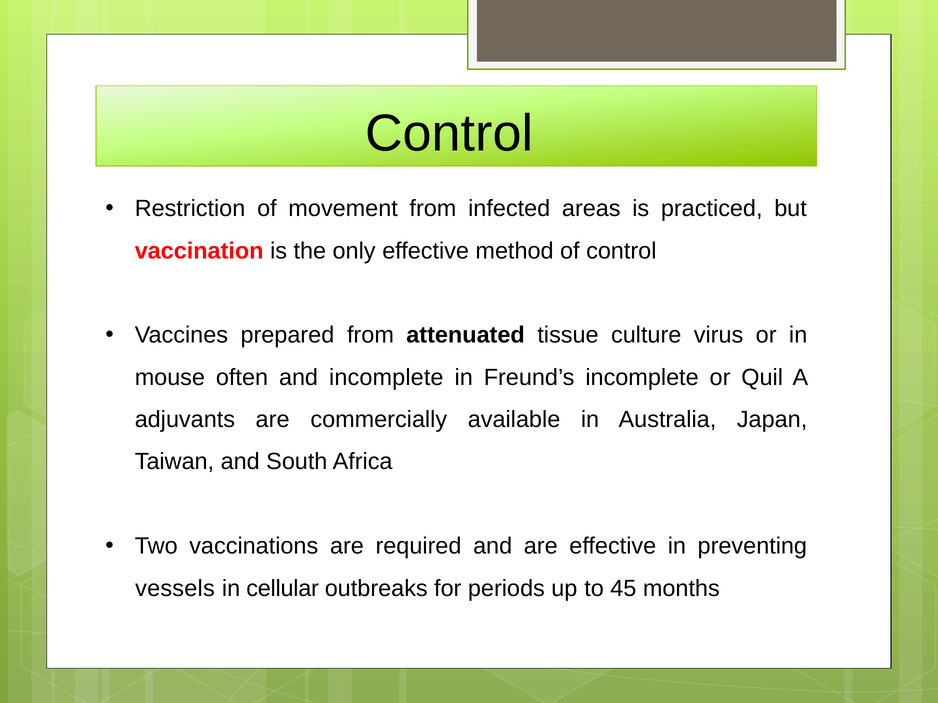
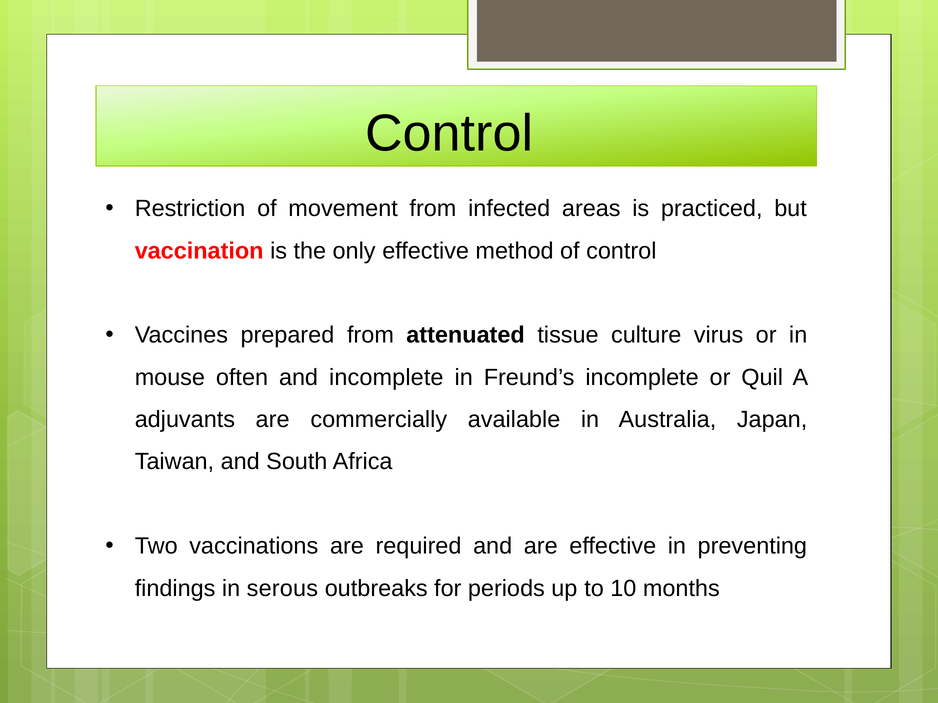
vessels: vessels -> findings
cellular: cellular -> serous
45: 45 -> 10
